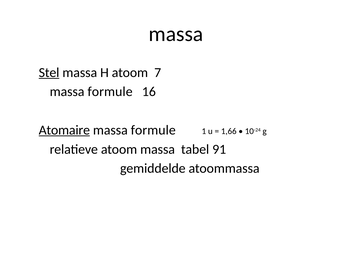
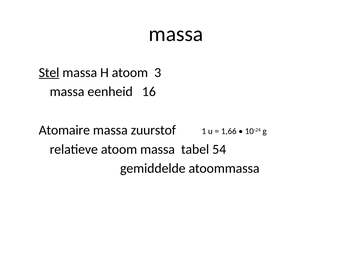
7: 7 -> 3
formule at (110, 92): formule -> eenheid
Atomaire underline: present -> none
formule at (153, 130): formule -> zuurstof
91: 91 -> 54
